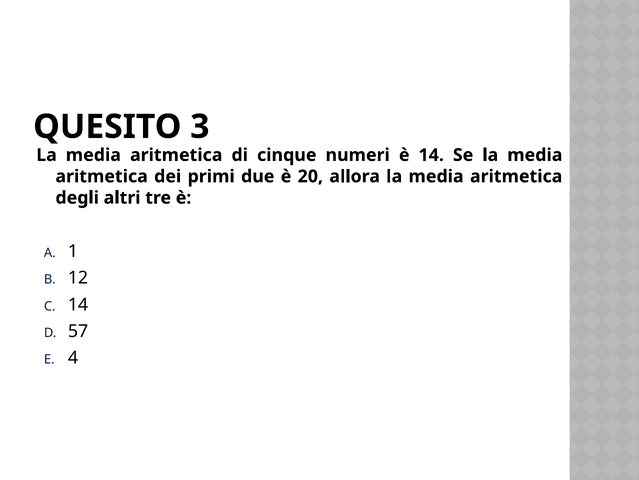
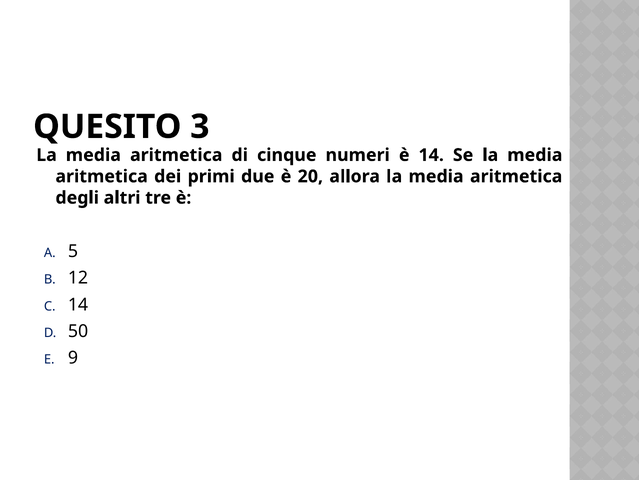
1: 1 -> 5
57: 57 -> 50
4: 4 -> 9
